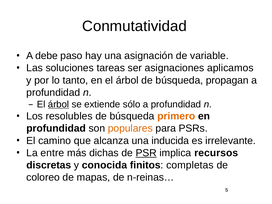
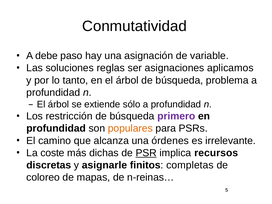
tareas: tareas -> reglas
propagan: propagan -> problema
árbol at (59, 104) underline: present -> none
resolubles: resolubles -> restricción
primero colour: orange -> purple
inducida: inducida -> órdenes
entre: entre -> coste
conocida: conocida -> asignarle
